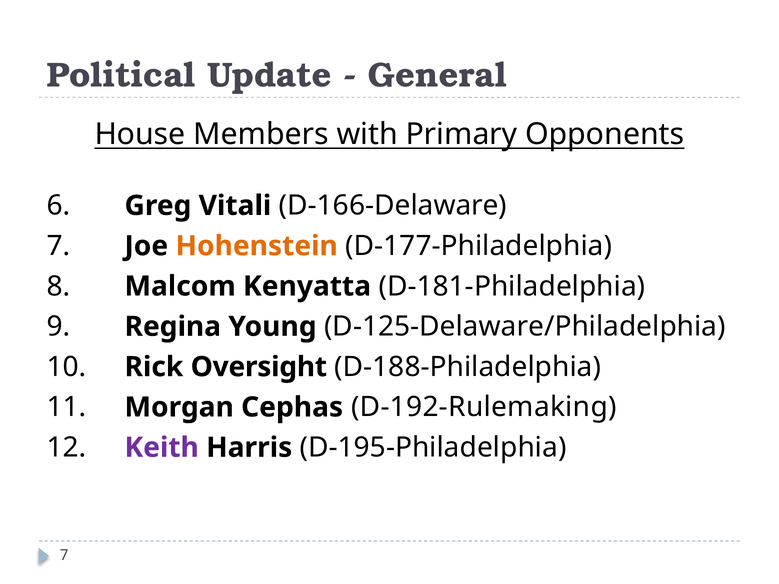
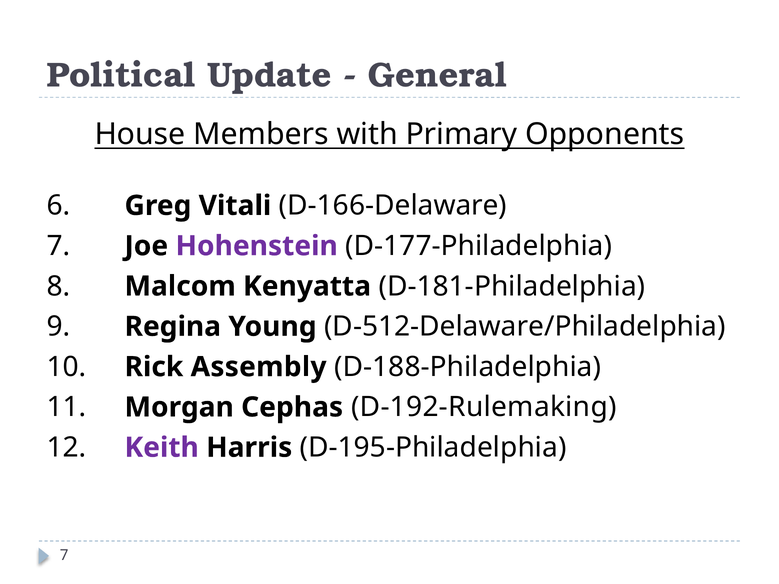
Hohenstein colour: orange -> purple
D-125-Delaware/Philadelphia: D-125-Delaware/Philadelphia -> D-512-Delaware/Philadelphia
Oversight: Oversight -> Assembly
